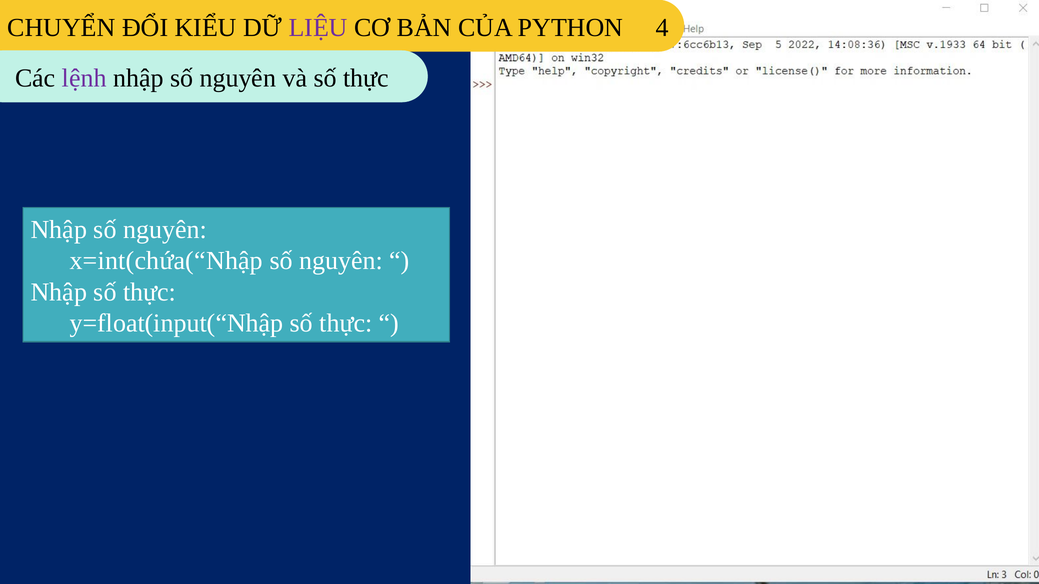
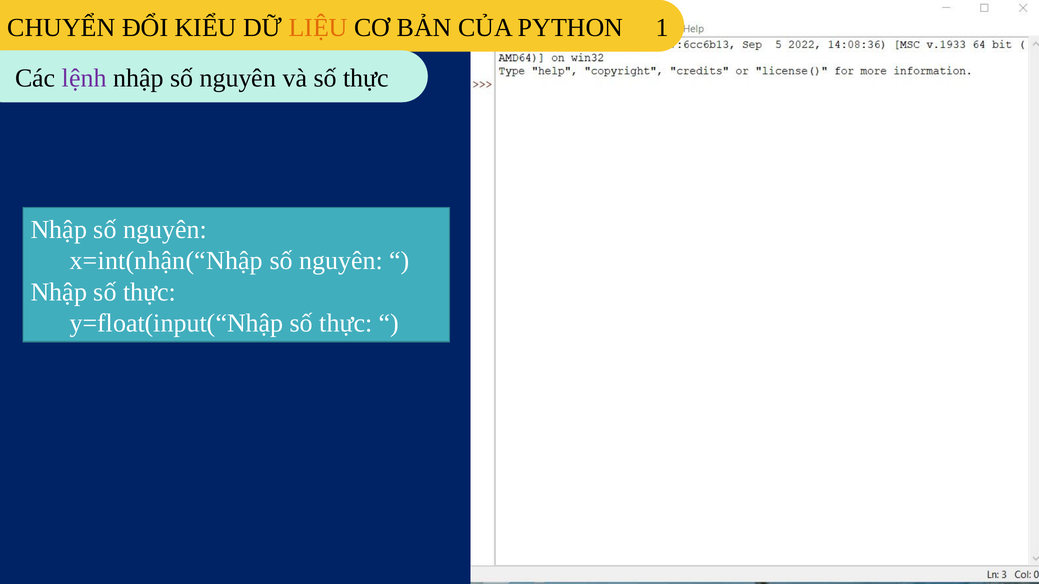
LIỆU colour: purple -> orange
4: 4 -> 1
x=int(chứa(“Nhập: x=int(chứa(“Nhập -> x=int(nhận(“Nhập
